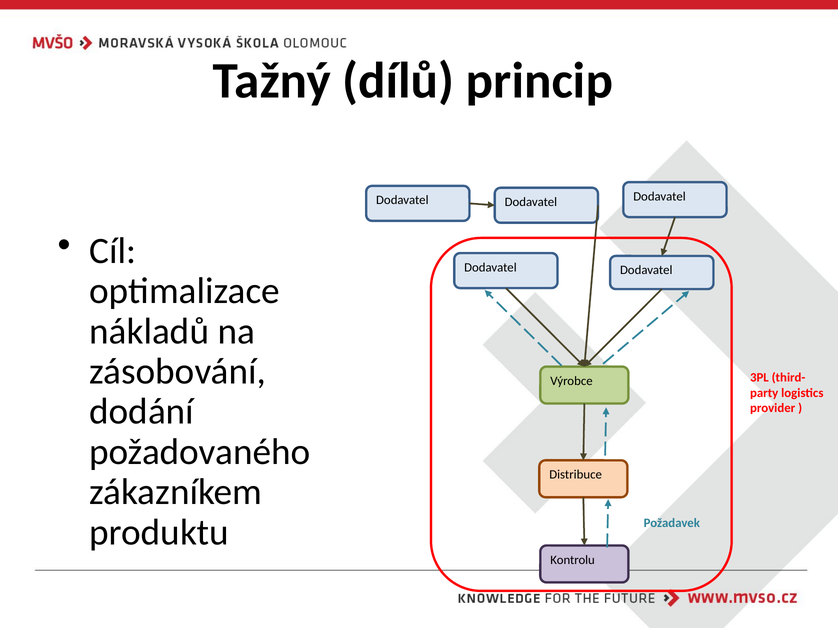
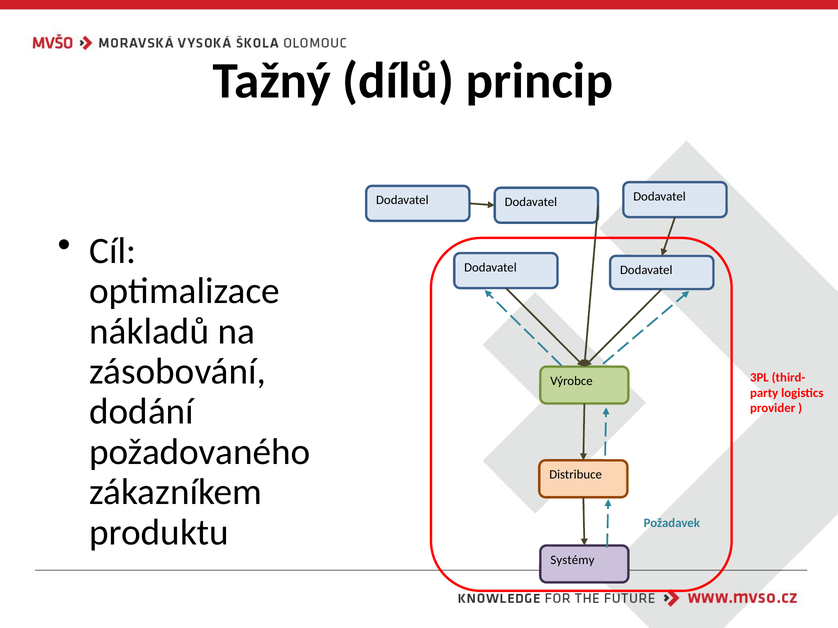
Kontrolu: Kontrolu -> Systémy
